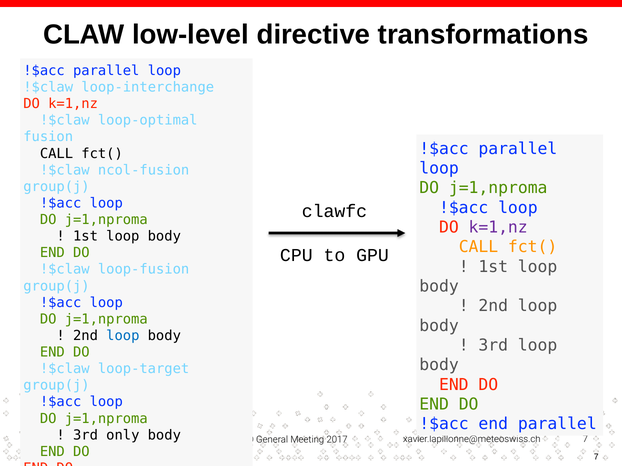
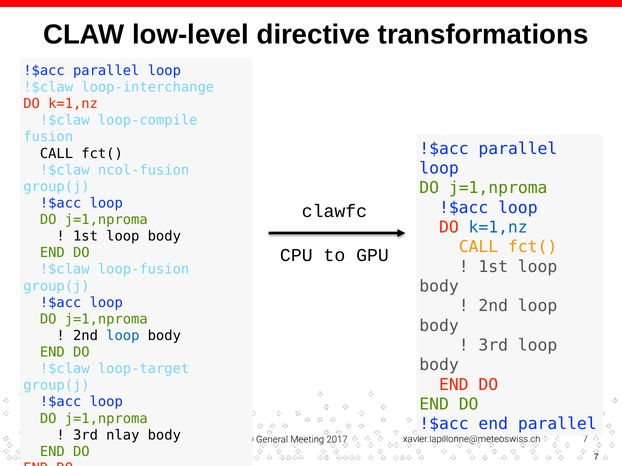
loop-optimal: loop-optimal -> loop-compile
k=1,nz at (498, 228) colour: purple -> blue
only: only -> nlay
